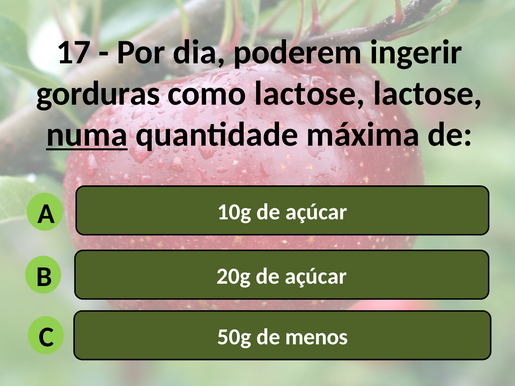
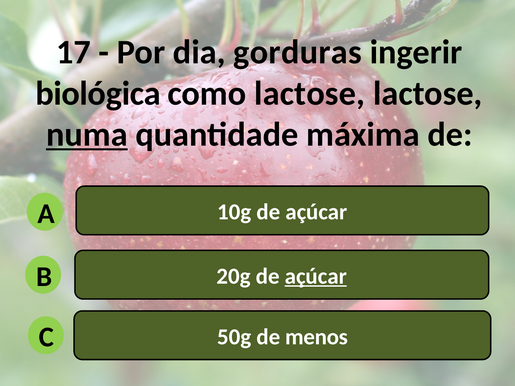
poderem: poderem -> gorduras
gorduras: gorduras -> biológica
açúcar at (316, 276) underline: none -> present
